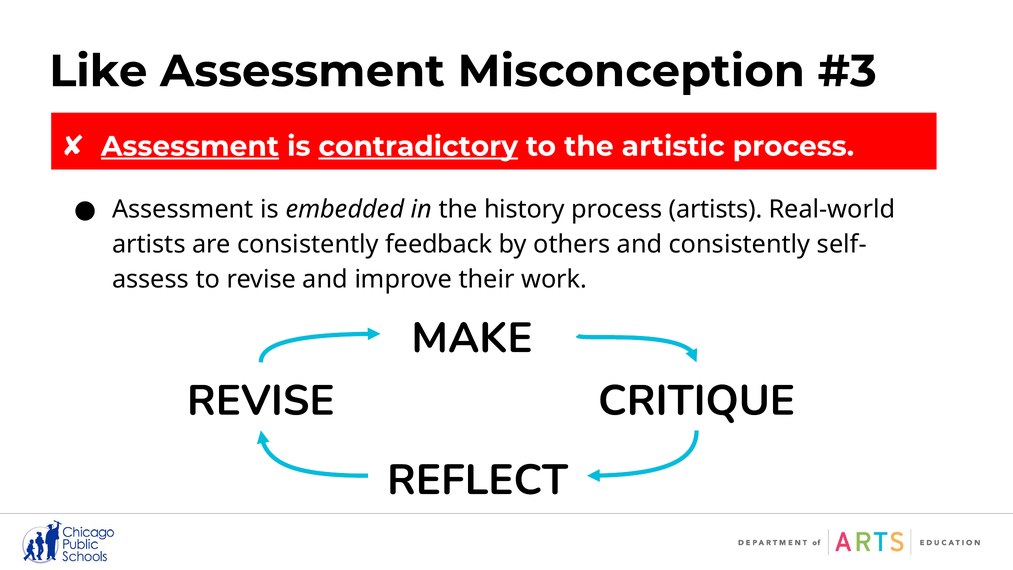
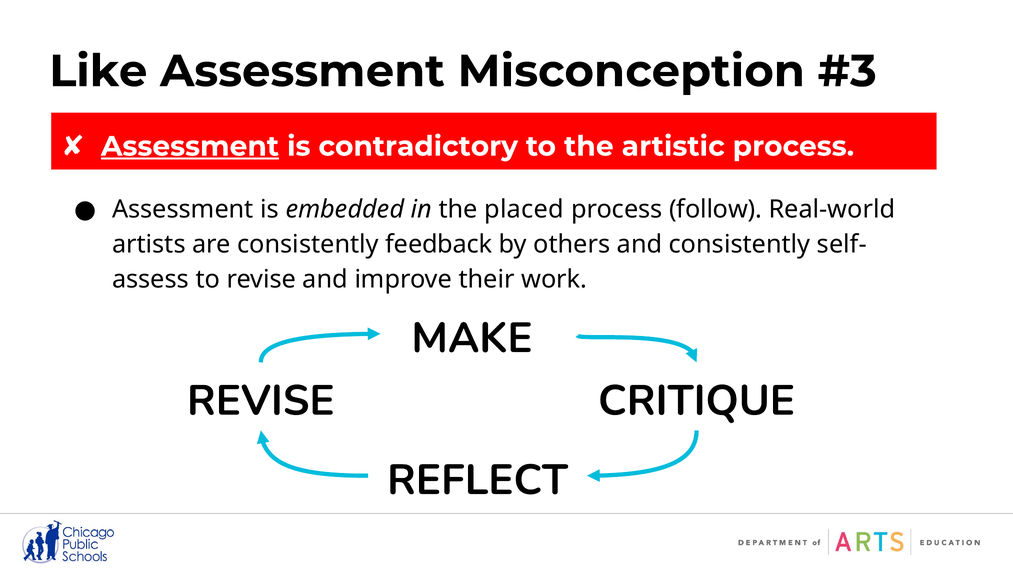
contradictory underline: present -> none
history: history -> placed
process artists: artists -> follow
